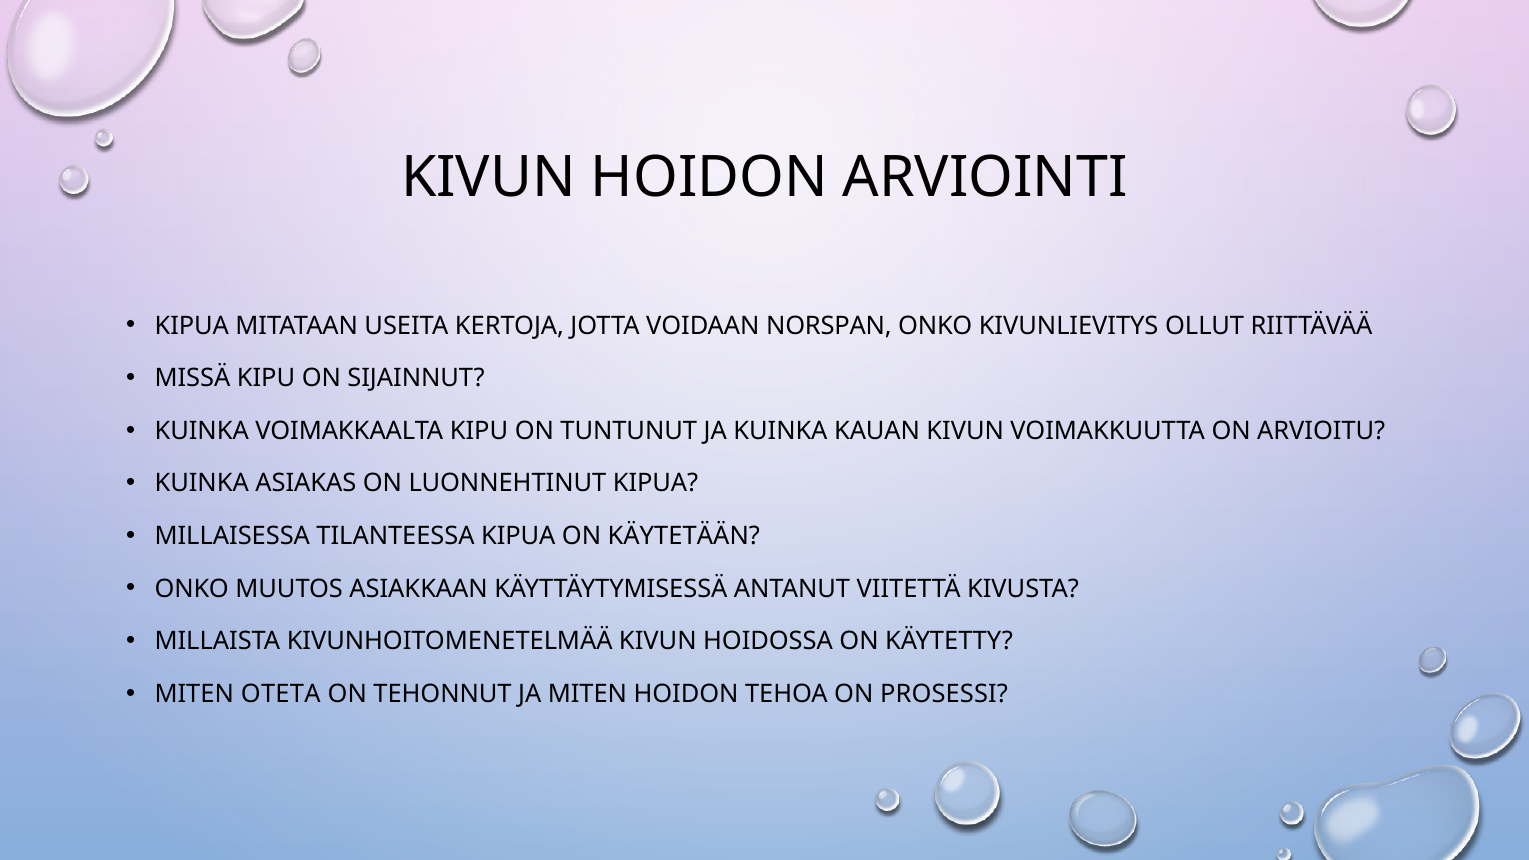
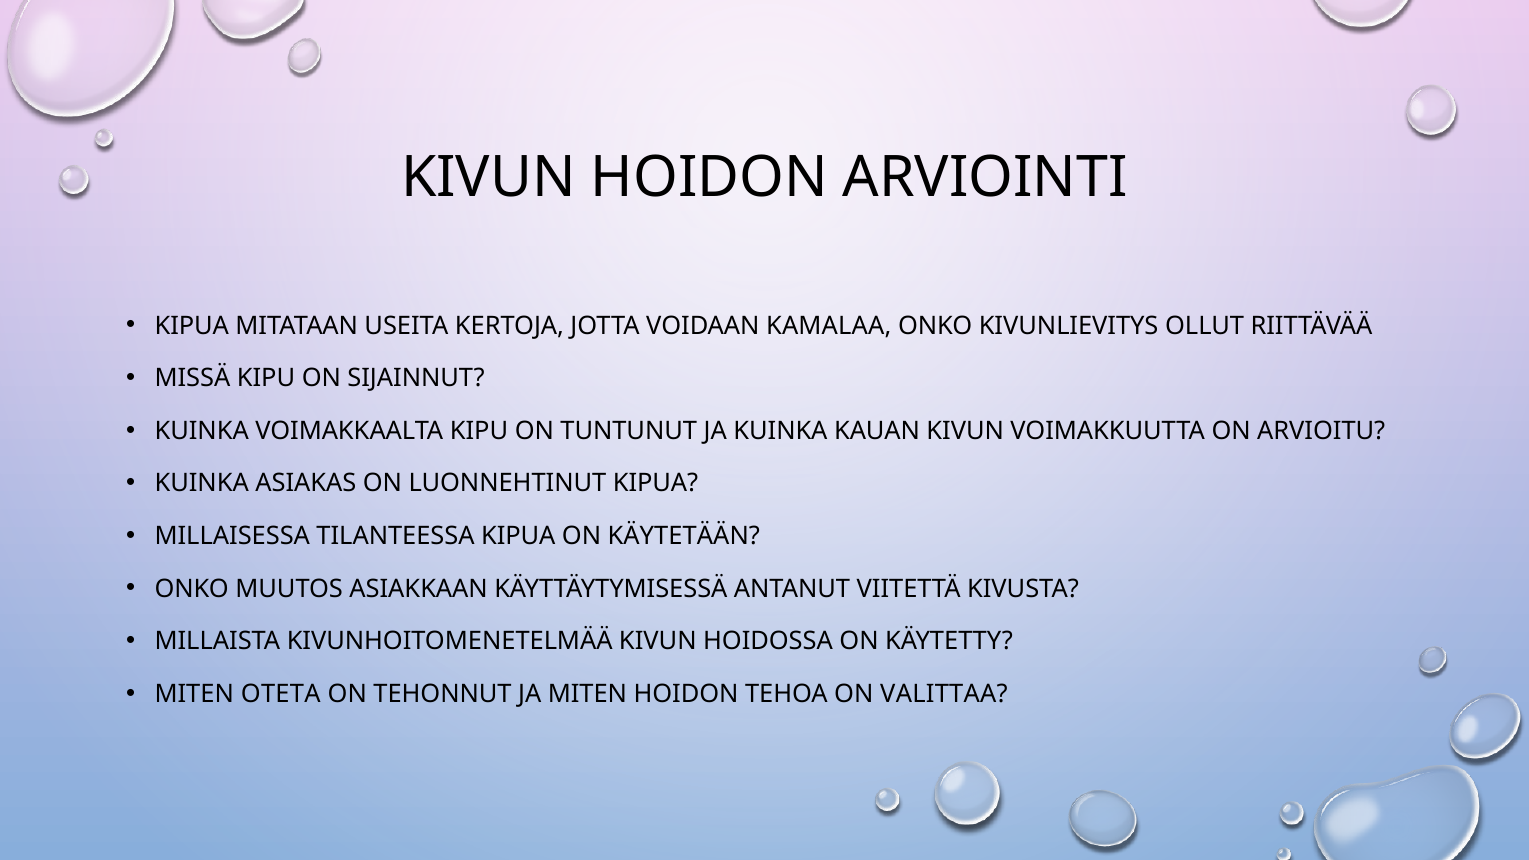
NORSPAN: NORSPAN -> KAMALAA
PROSESSI: PROSESSI -> VALITTAA
